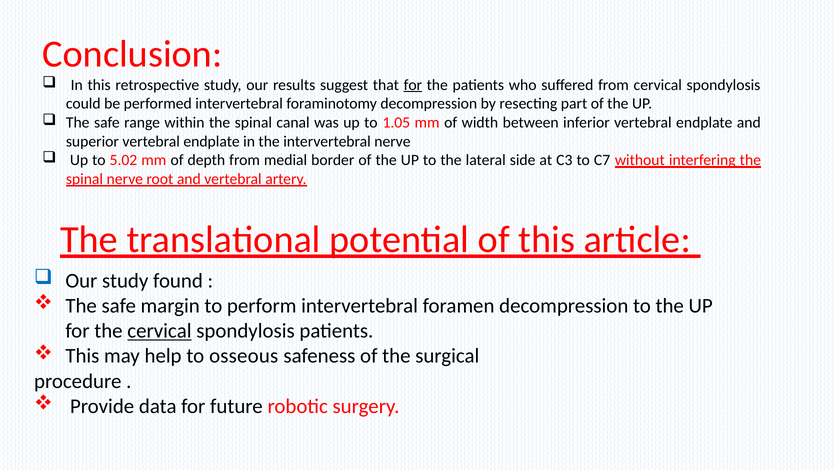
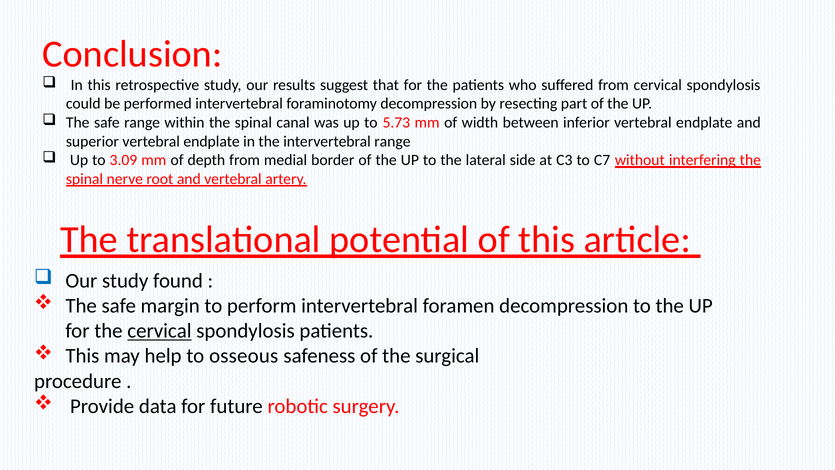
for at (413, 85) underline: present -> none
1.05: 1.05 -> 5.73
intervertebral nerve: nerve -> range
5.02: 5.02 -> 3.09
